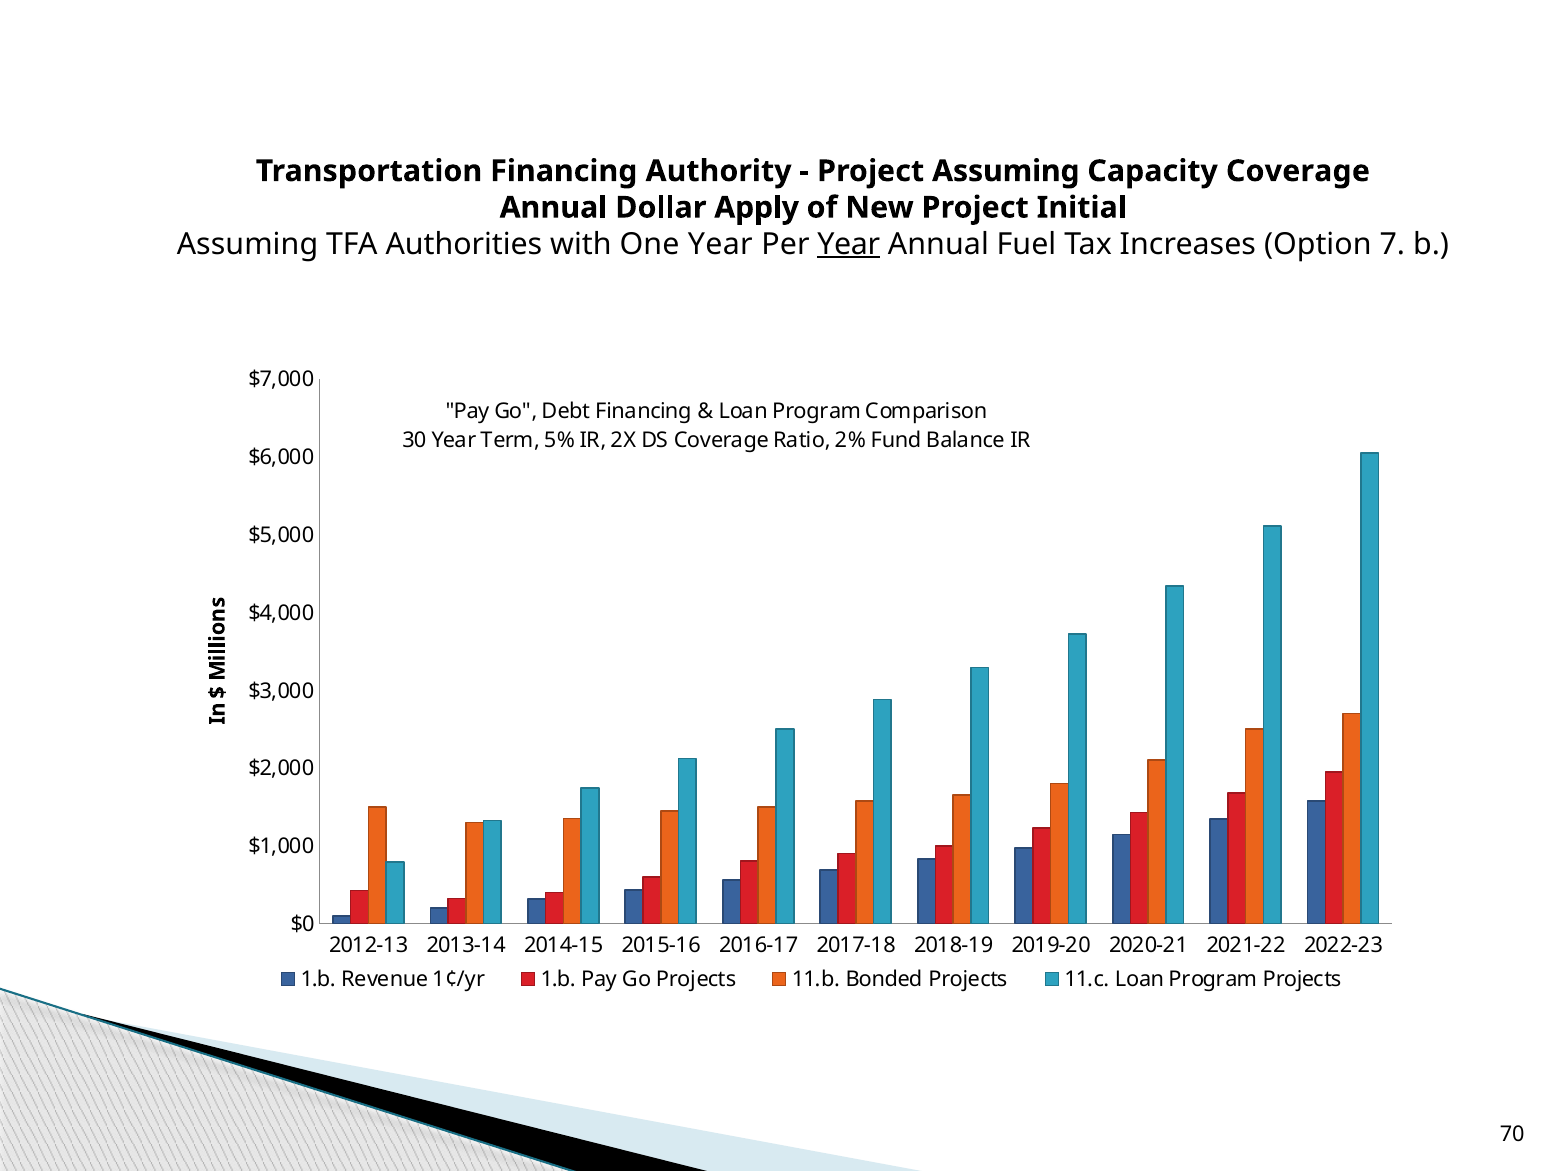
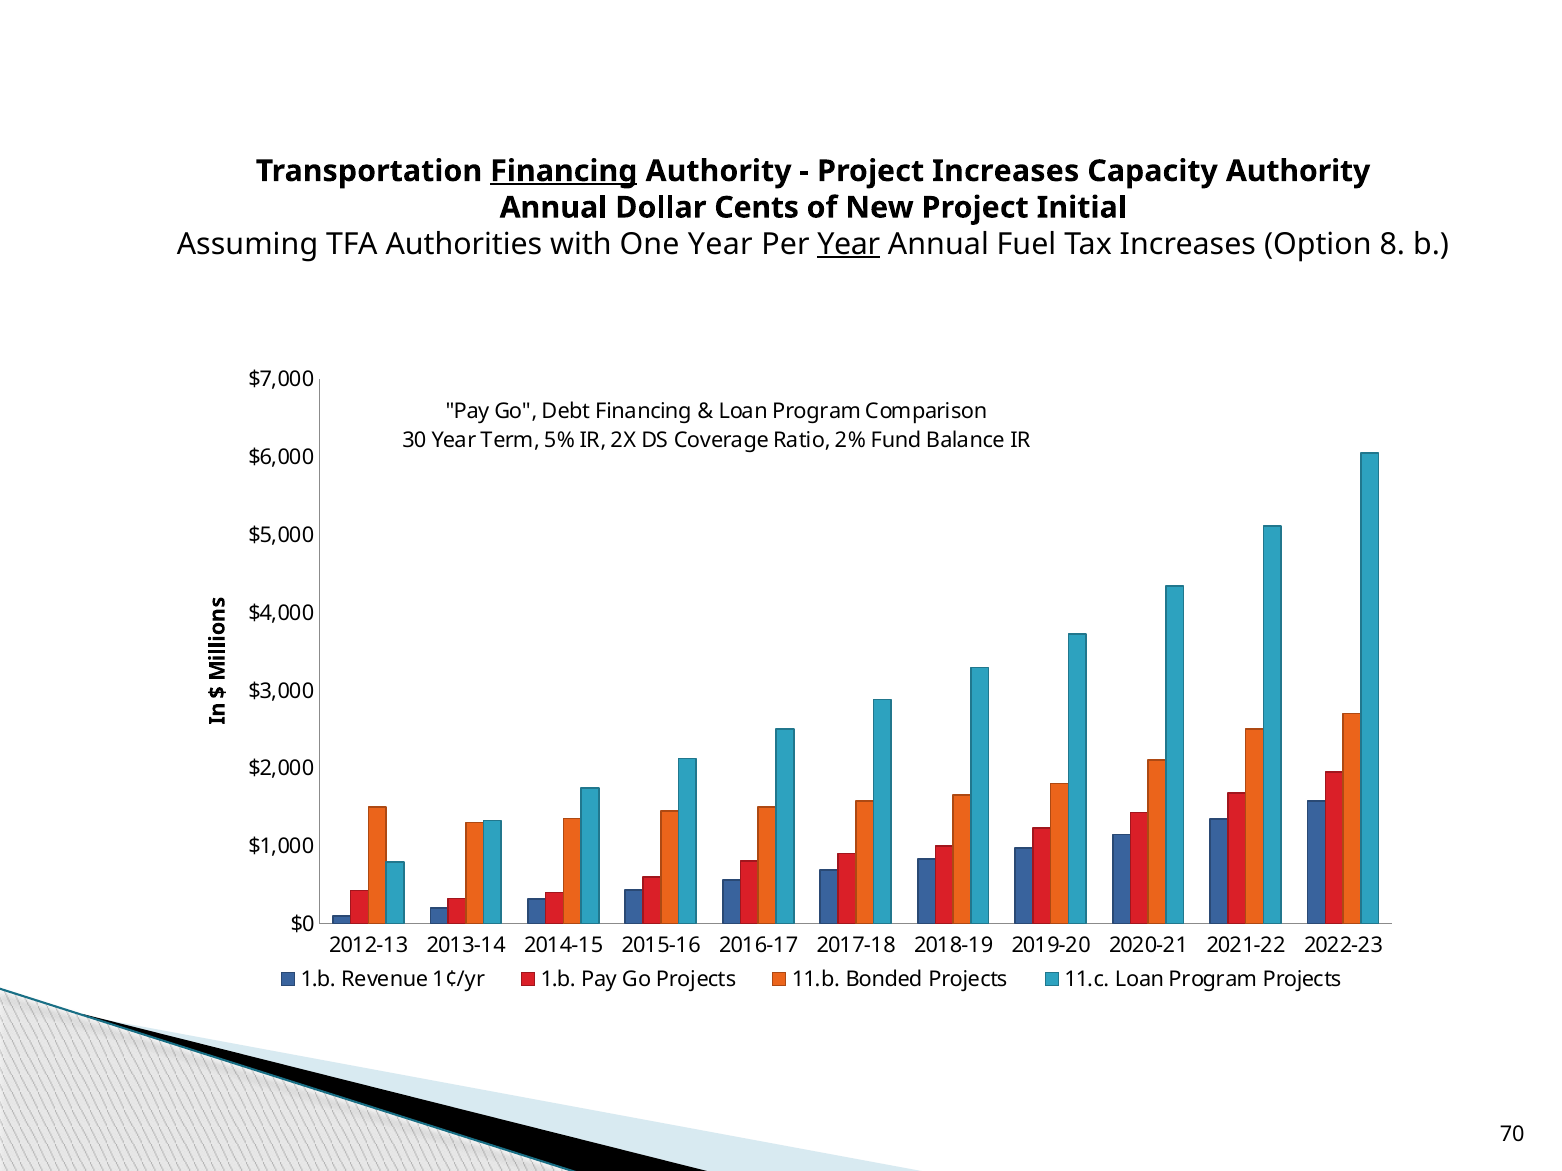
Financing at (564, 171) underline: none -> present
Project Assuming: Assuming -> Increases
Capacity Coverage: Coverage -> Authority
Apply: Apply -> Cents
7: 7 -> 8
